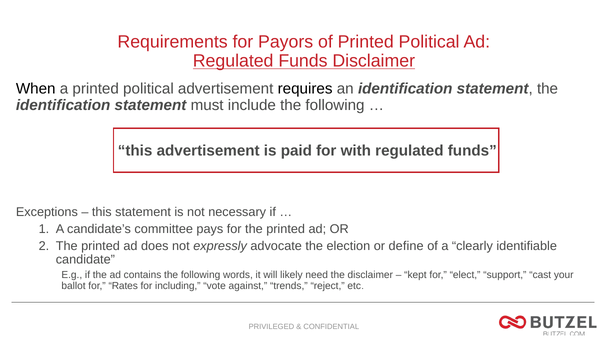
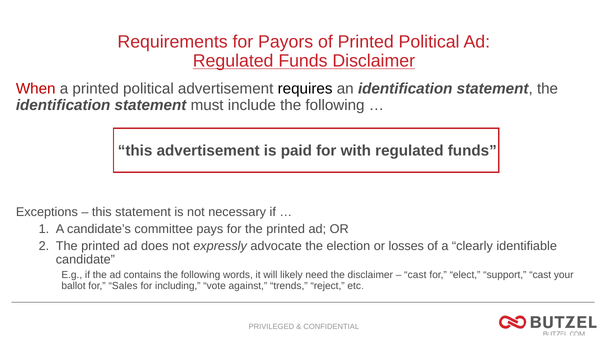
When colour: black -> red
define: define -> losses
kept at (415, 275): kept -> cast
Rates: Rates -> Sales
